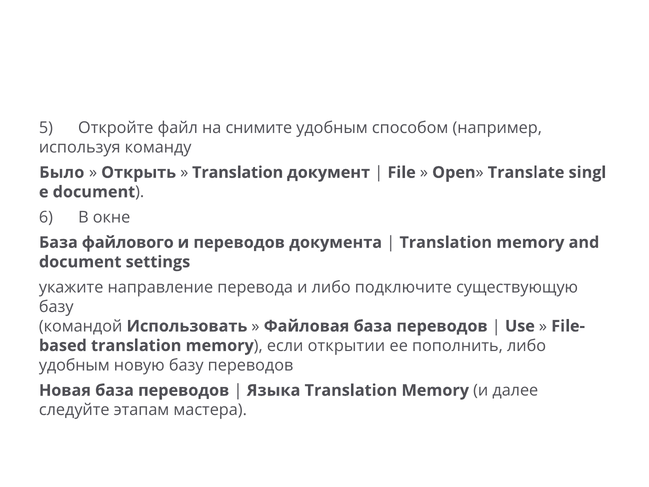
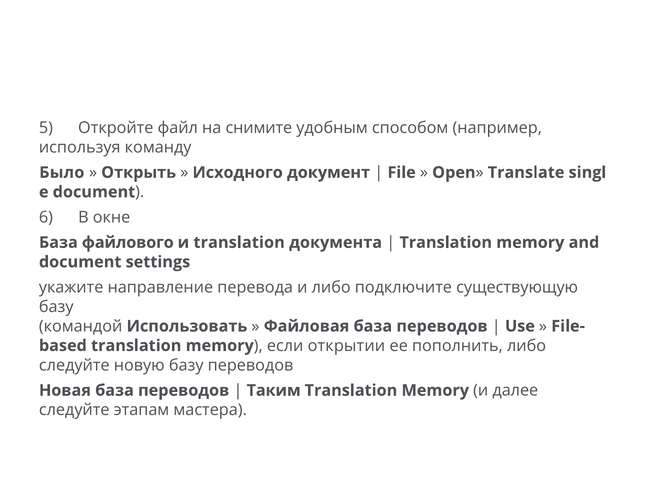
Translation at (238, 172): Translation -> Исходного
и переводов: переводов -> translation
удобным at (74, 365): удобным -> следуйте
Языка: Языка -> Таким
